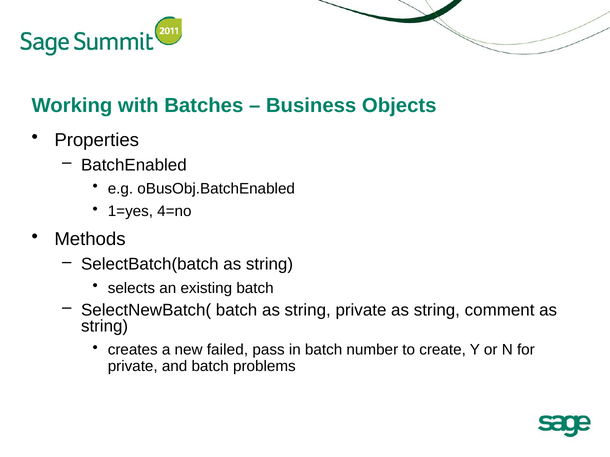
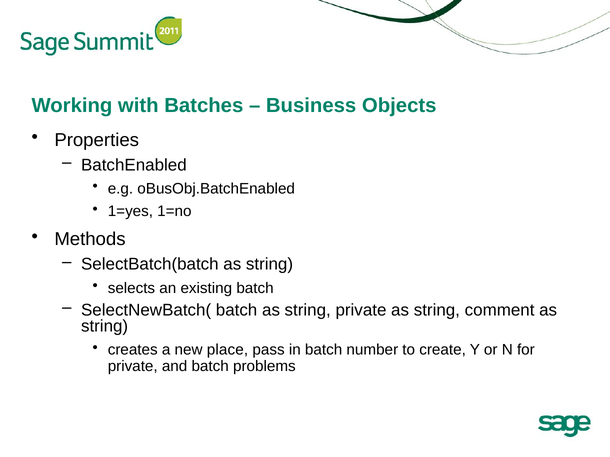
4=no: 4=no -> 1=no
failed: failed -> place
